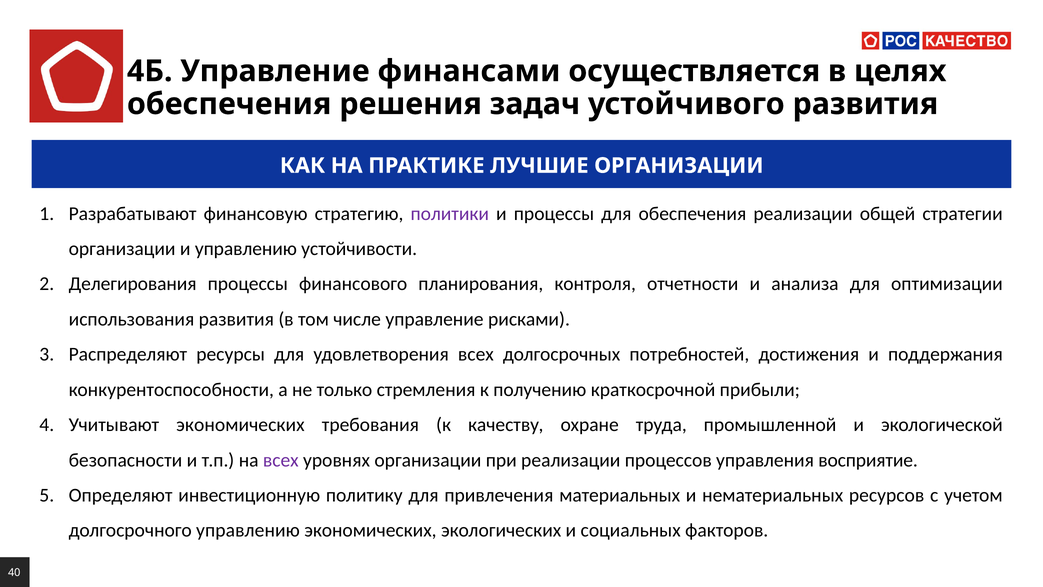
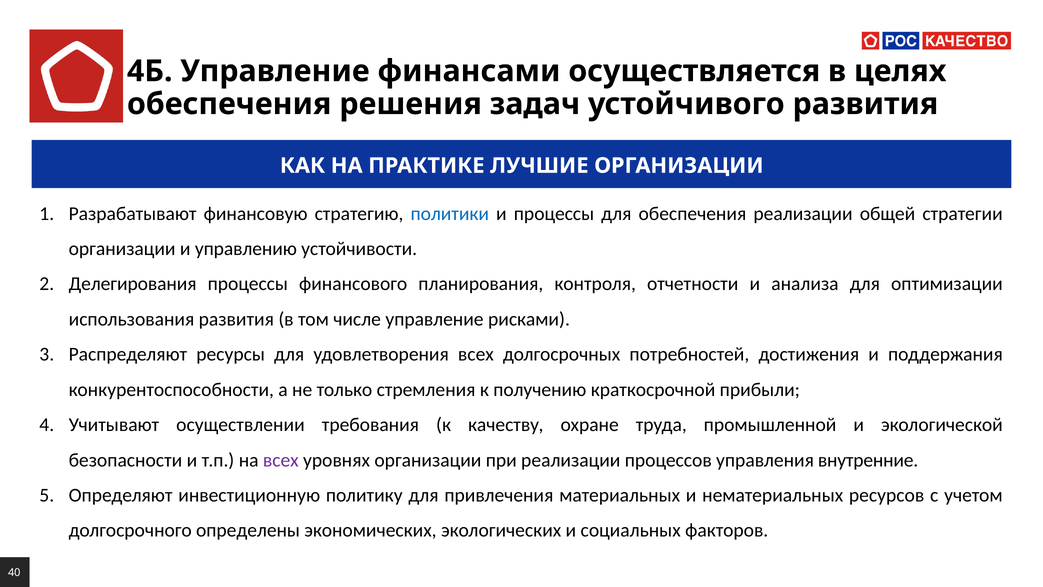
политики colour: purple -> blue
Учитывают экономических: экономических -> осуществлении
восприятие: восприятие -> внутренние
долгосрочного управлению: управлению -> определены
